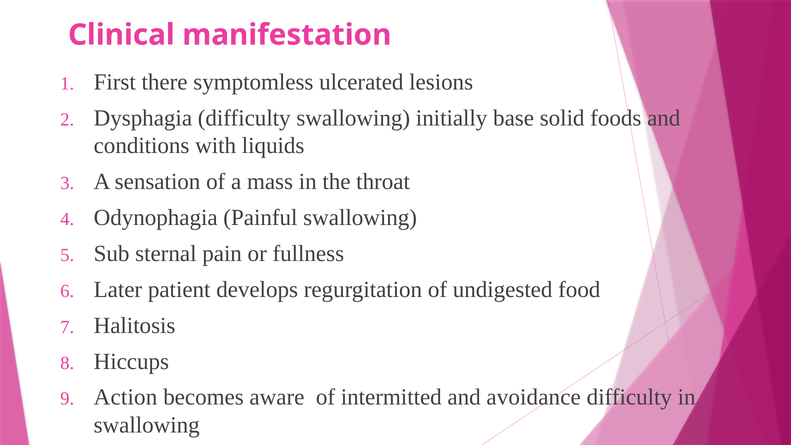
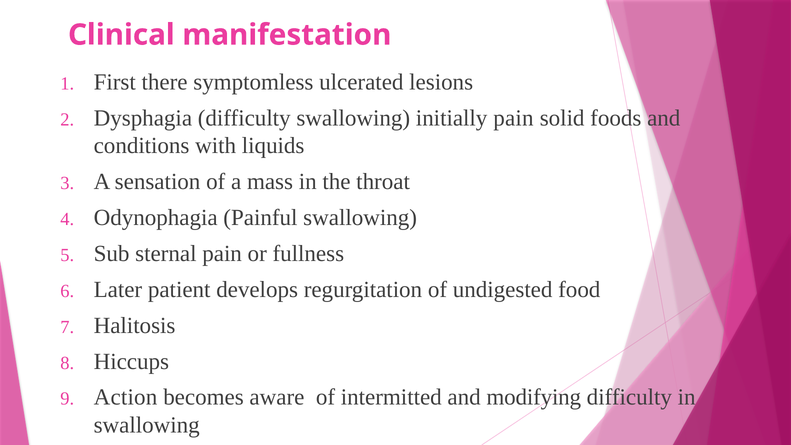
initially base: base -> pain
avoidance: avoidance -> modifying
